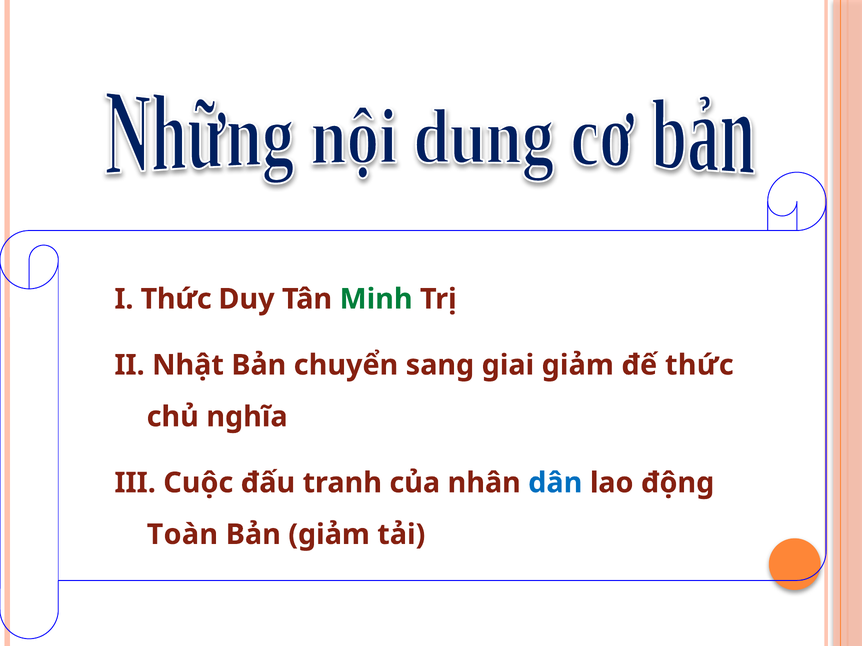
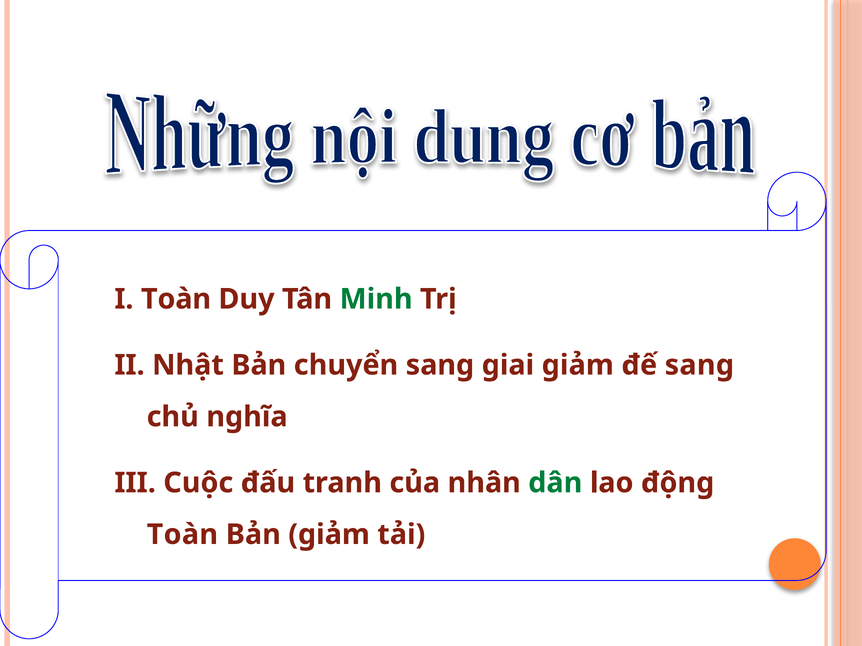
I Thức: Thức -> Toàn
đế thức: thức -> sang
dân colour: blue -> green
